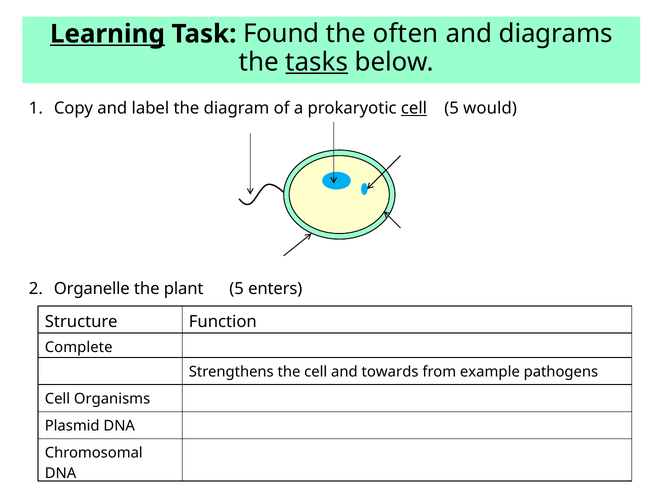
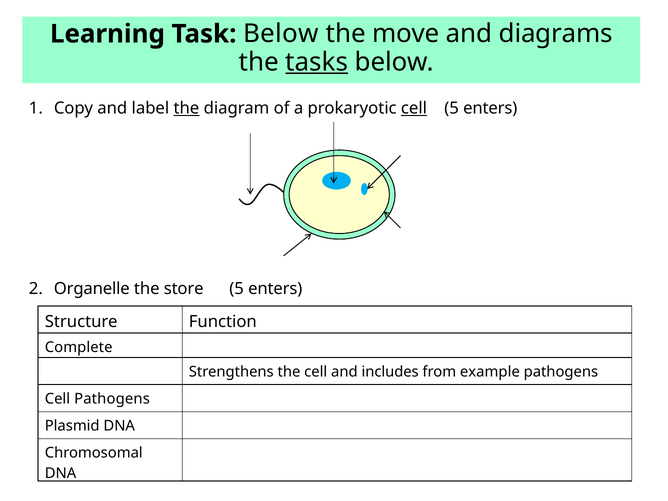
Learning underline: present -> none
Task Found: Found -> Below
often: often -> move
the at (186, 108) underline: none -> present
would at (490, 108): would -> enters
plant: plant -> store
towards: towards -> includes
Cell Organisms: Organisms -> Pathogens
